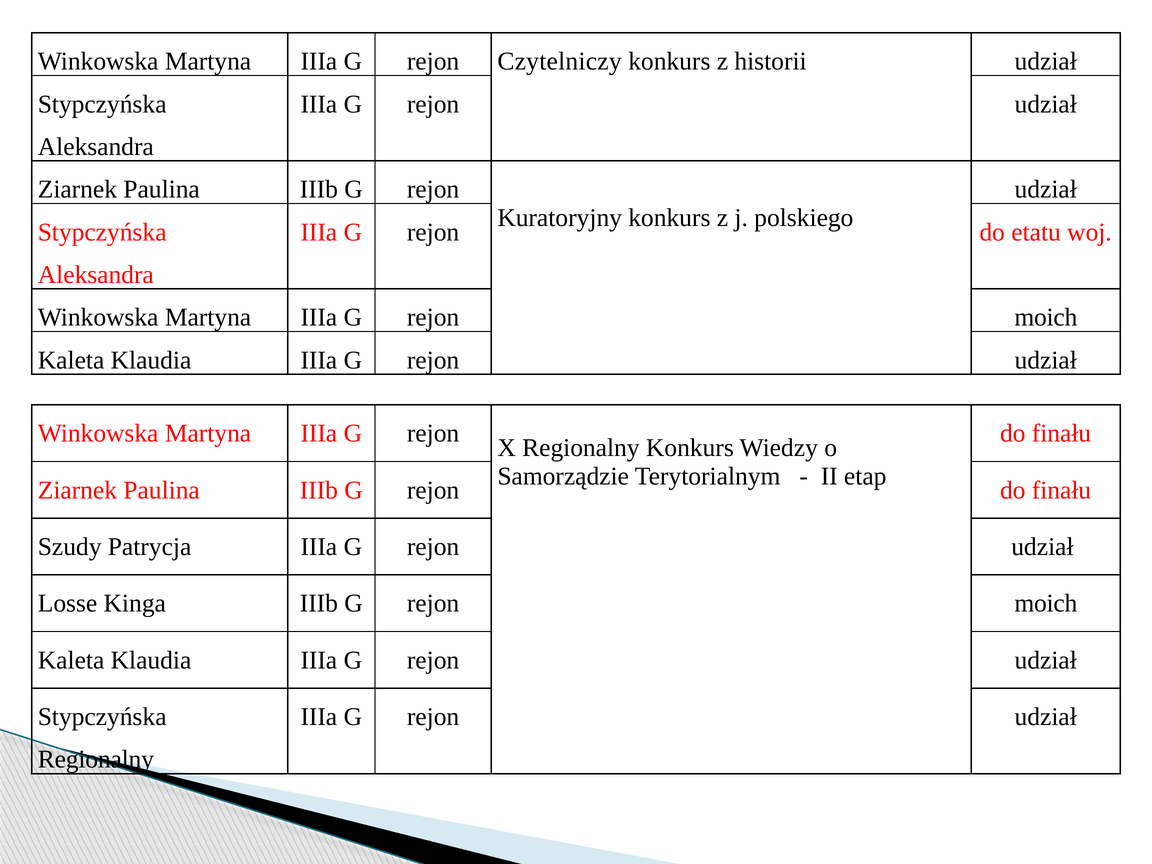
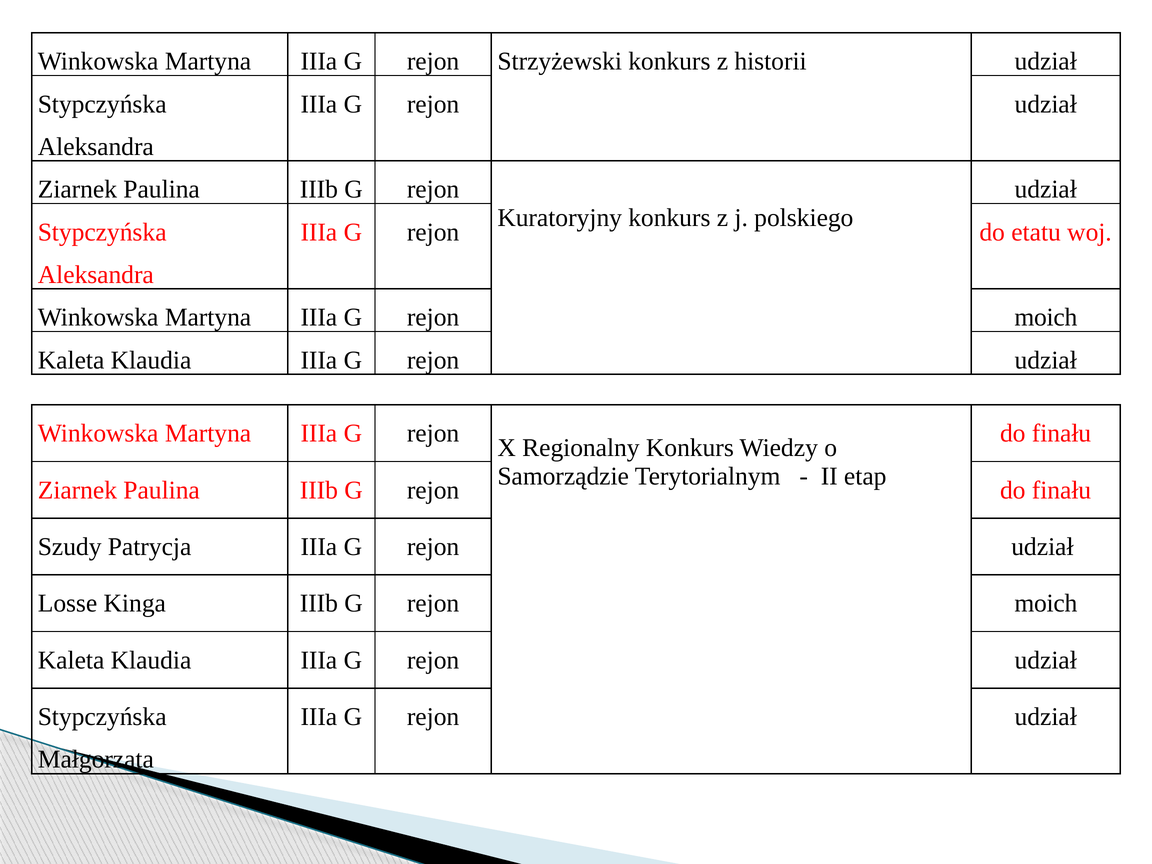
Czytelniczy: Czytelniczy -> Strzyżewski
Regionalny at (96, 759): Regionalny -> Małgorzata
